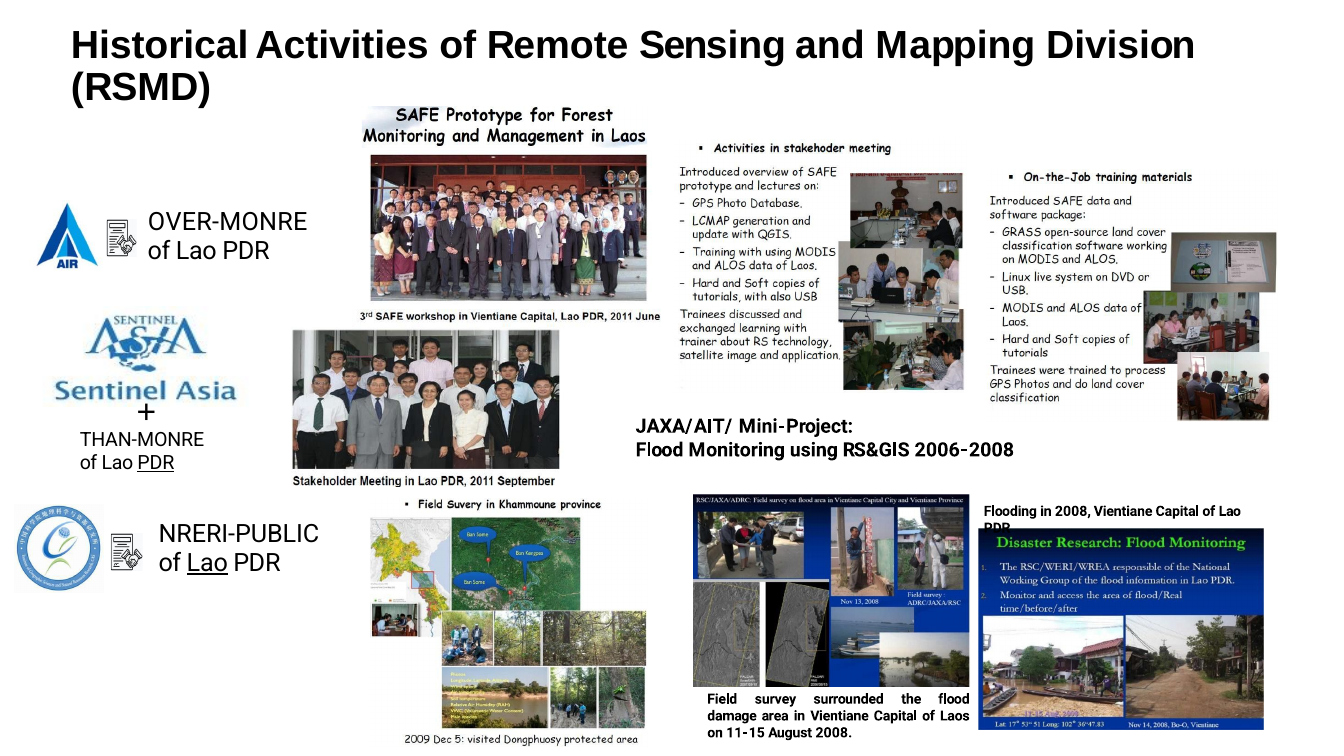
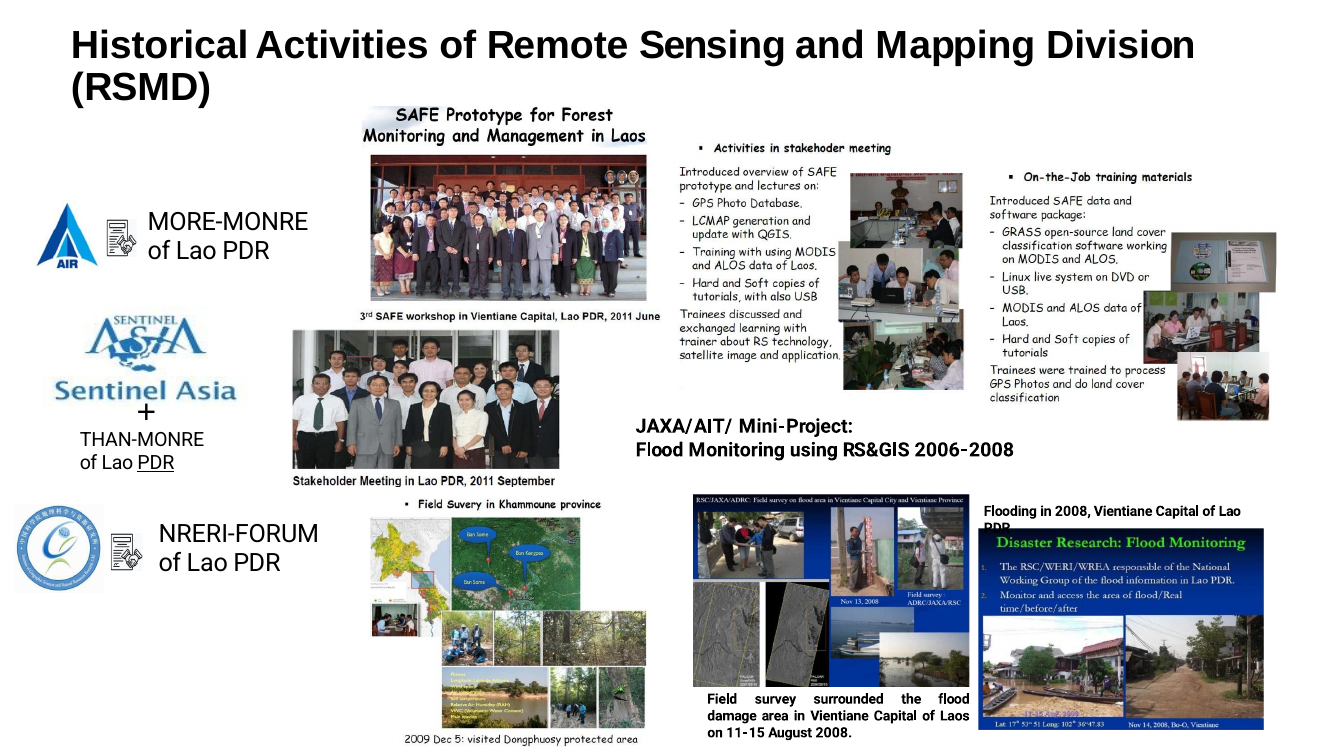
OVER-MONRE: OVER-MONRE -> MORE-MONRE
NRERI-PUBLIC: NRERI-PUBLIC -> NRERI-FORUM
Lao at (207, 563) underline: present -> none
